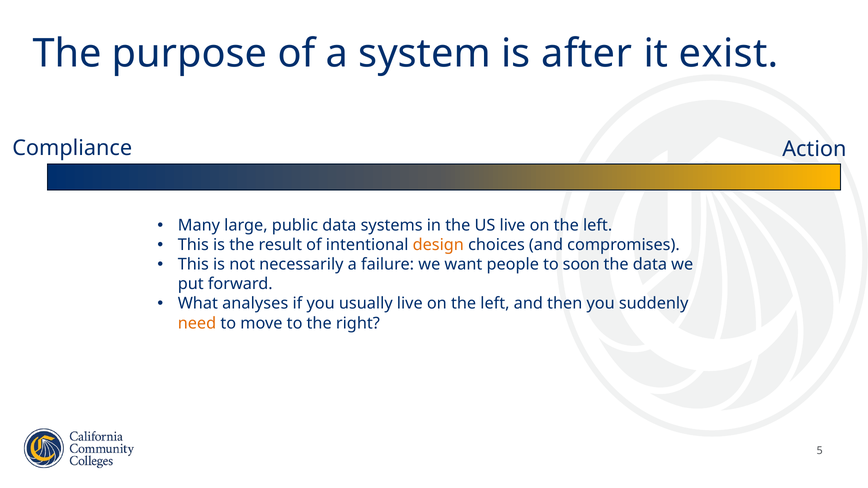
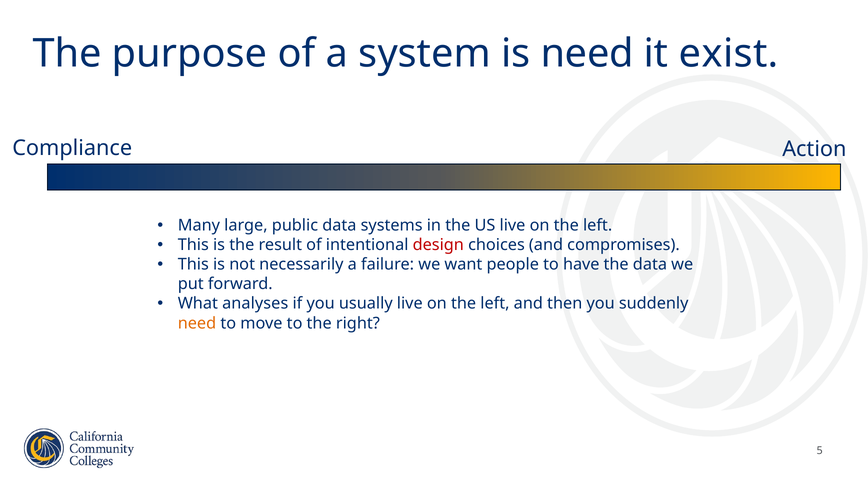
is after: after -> need
design colour: orange -> red
soon: soon -> have
